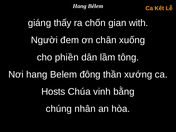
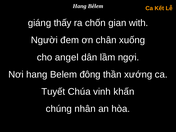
phiền: phiền -> angel
tông: tông -> ngợi
Hosts: Hosts -> Tuyết
bằng: bằng -> khấn
